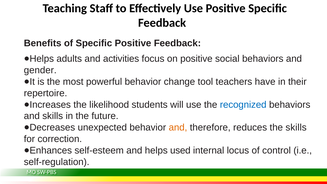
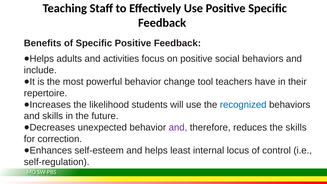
gender: gender -> include
and at (178, 127) colour: orange -> purple
used: used -> least
